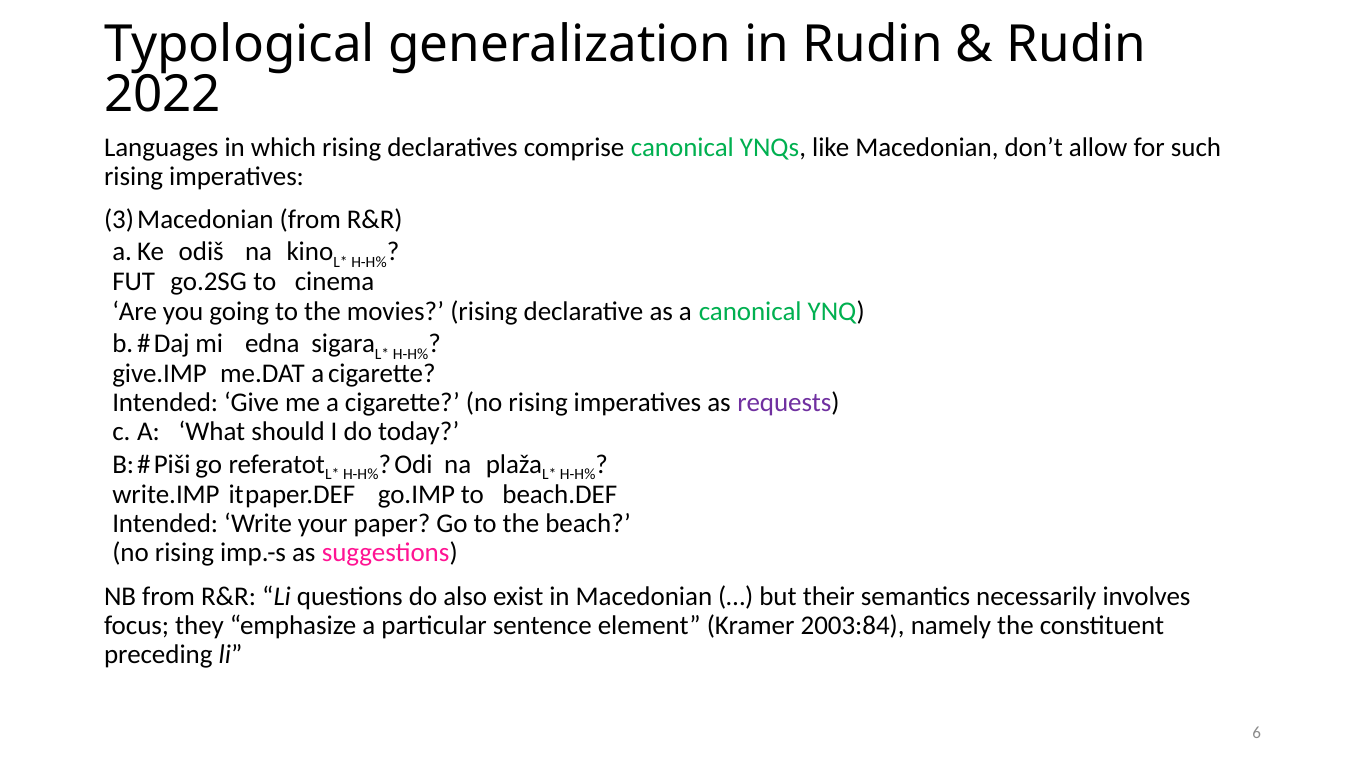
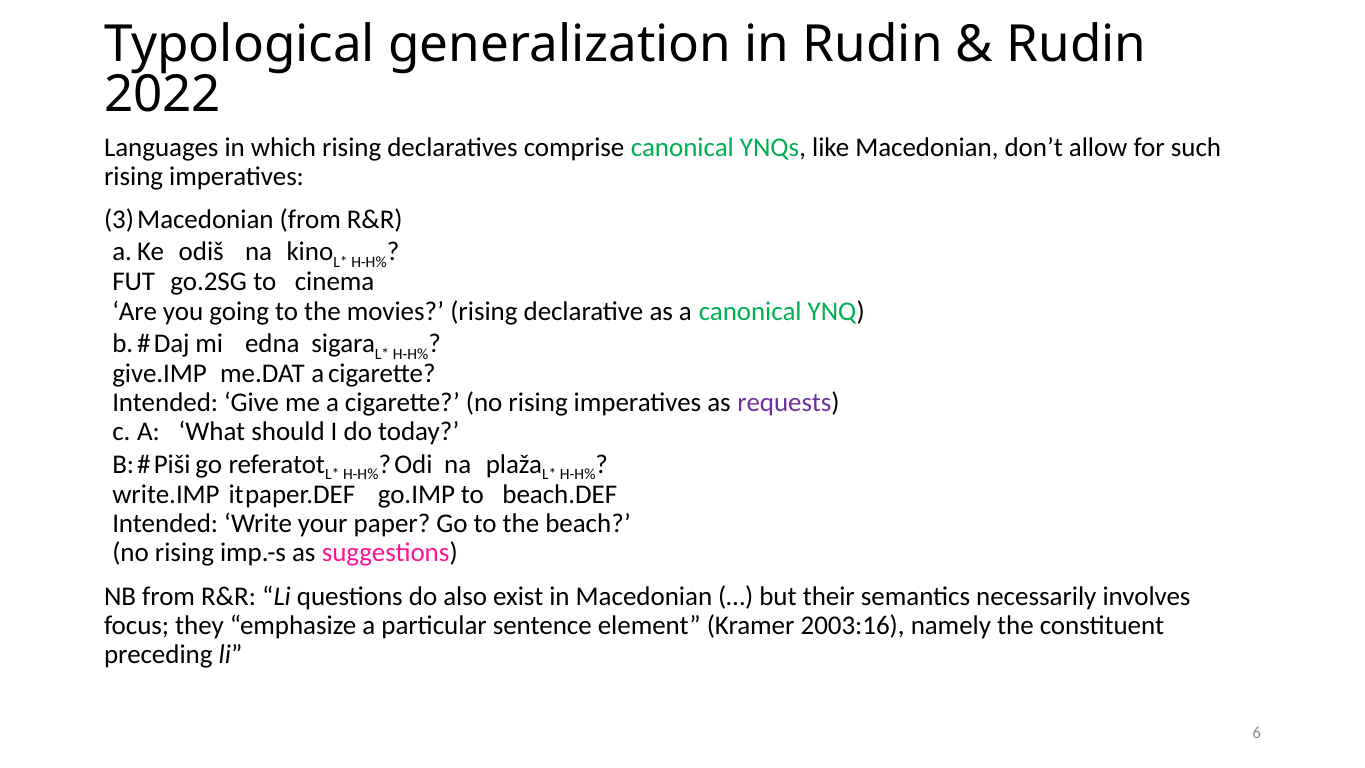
2003:84: 2003:84 -> 2003:16
